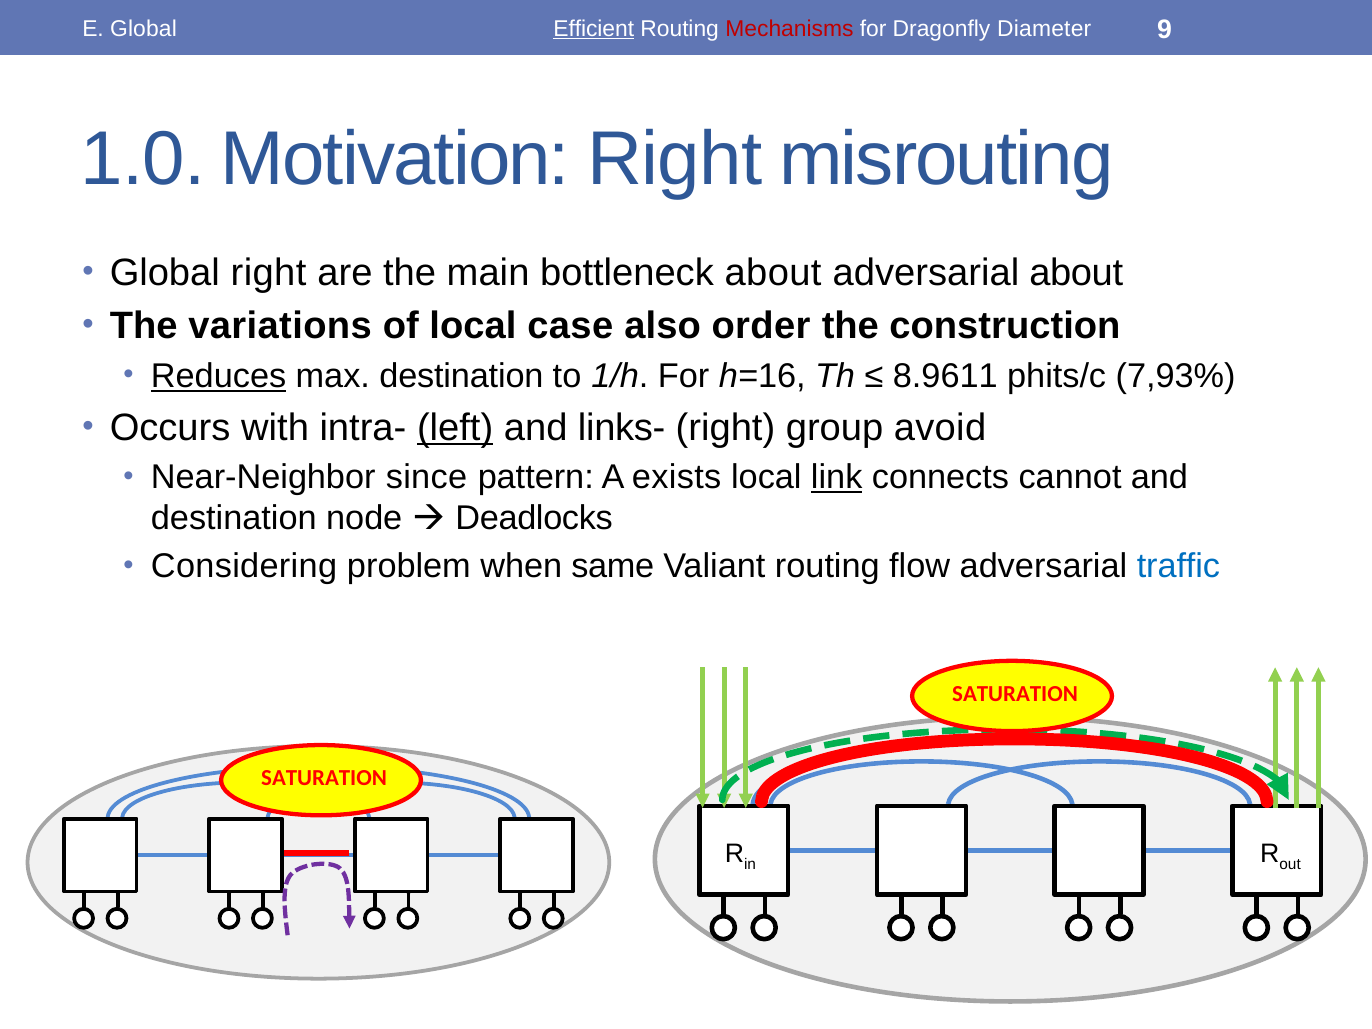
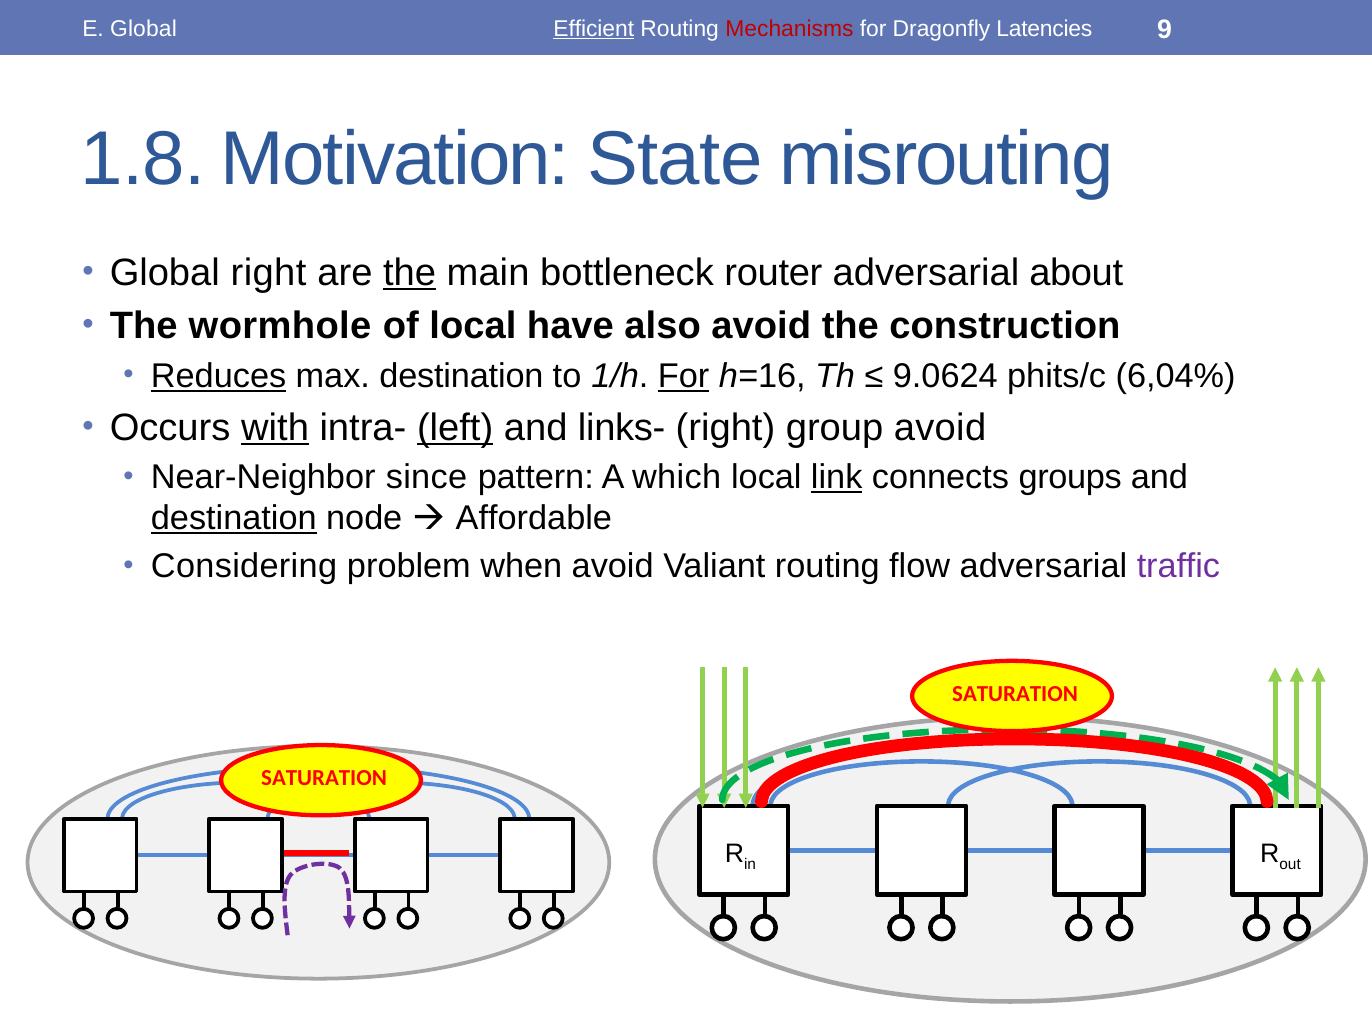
Diameter: Diameter -> Latencies
1.0: 1.0 -> 1.8
Motivation Right: Right -> State
the at (410, 273) underline: none -> present
bottleneck about: about -> router
variations: variations -> wormhole
case: case -> have
also order: order -> avoid
For at (684, 376) underline: none -> present
8.9611: 8.9611 -> 9.0624
7,93%: 7,93% -> 6,04%
with underline: none -> present
exists: exists -> which
cannot: cannot -> groups
destination at (234, 519) underline: none -> present
Deadlocks: Deadlocks -> Affordable
when same: same -> avoid
traffic colour: blue -> purple
